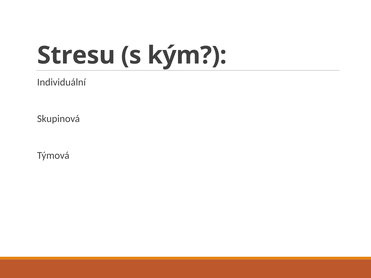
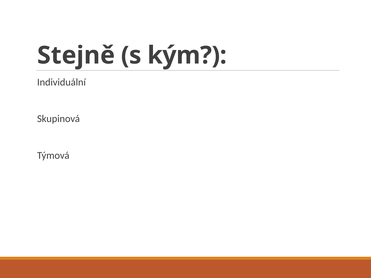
Stresu: Stresu -> Stejně
